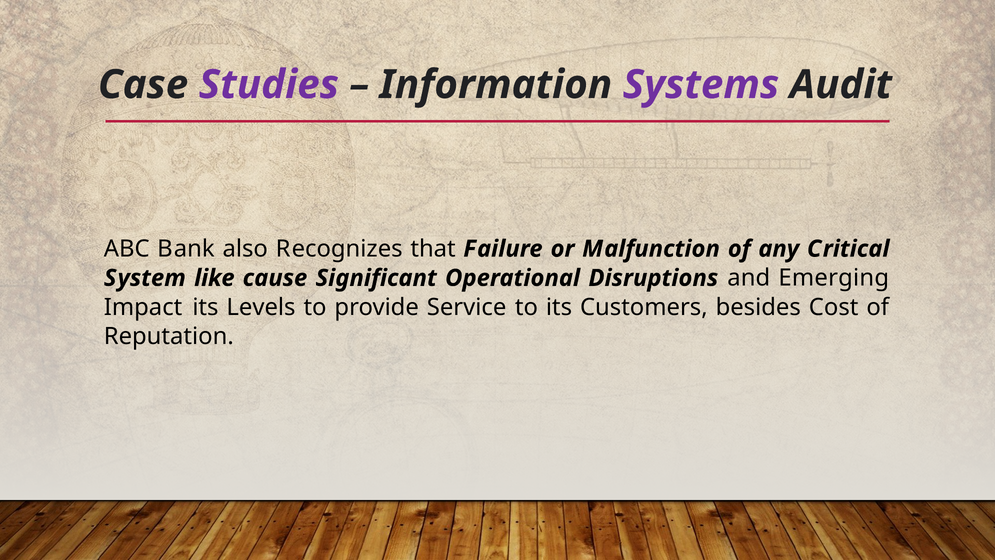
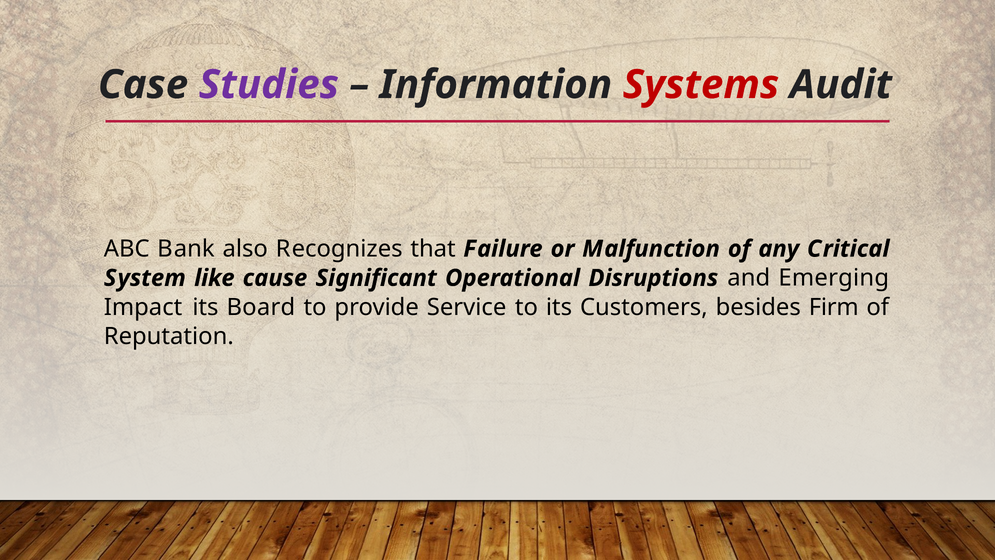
Systems colour: purple -> red
Levels: Levels -> Board
Cost: Cost -> Firm
